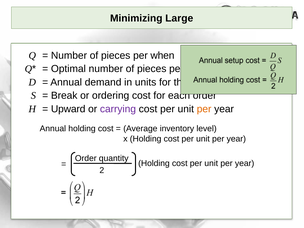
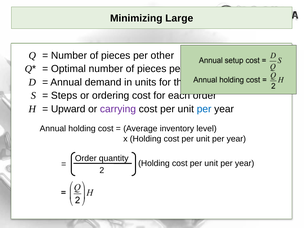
when: when -> other
Break: Break -> Steps
per at (204, 109) colour: orange -> blue
